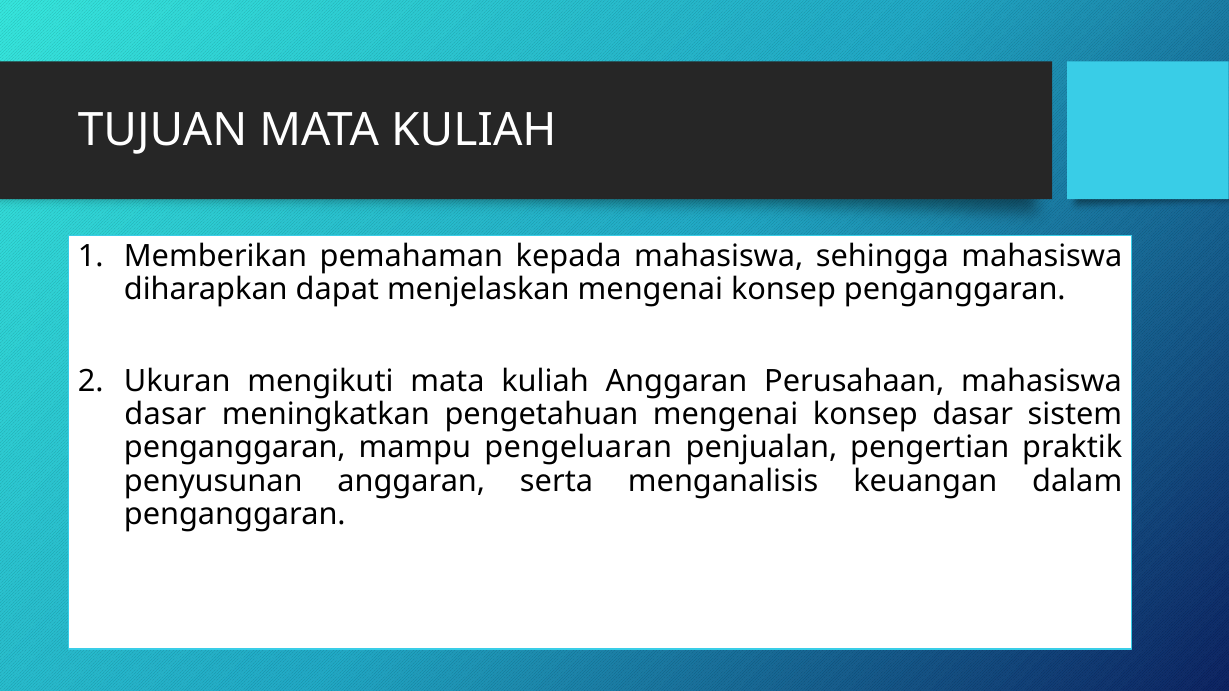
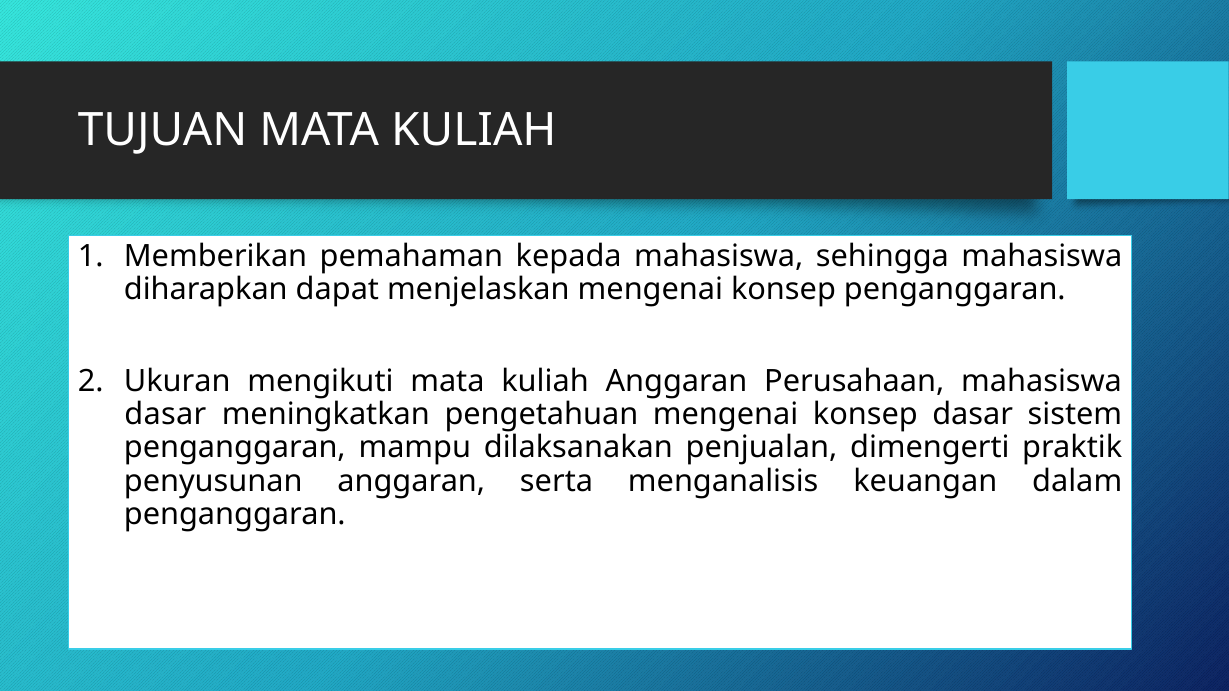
pengeluaran: pengeluaran -> dilaksanakan
pengertian: pengertian -> dimengerti
